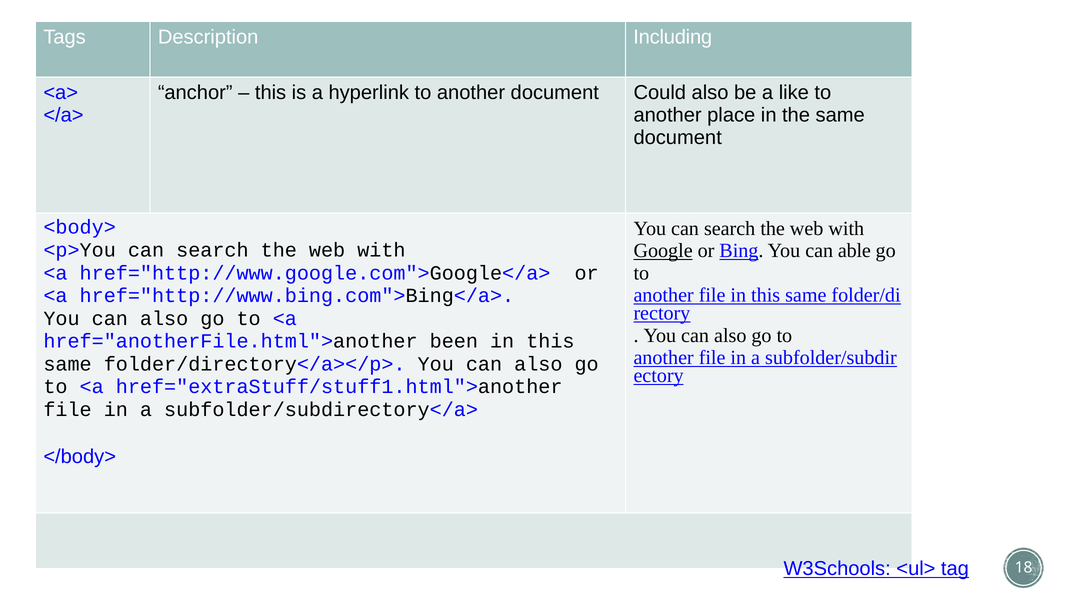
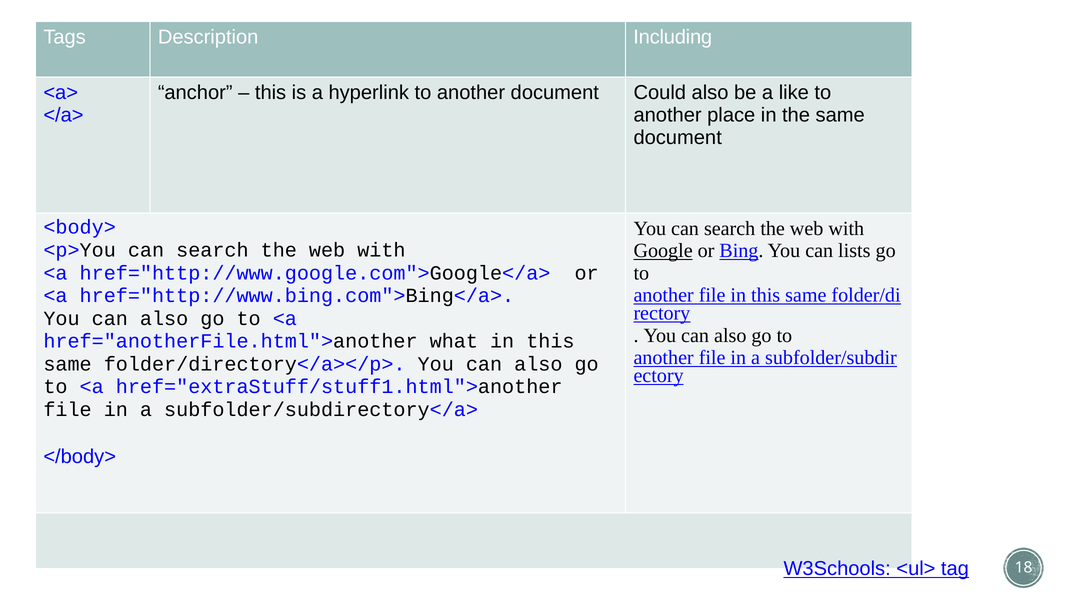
able: able -> lists
been: been -> what
